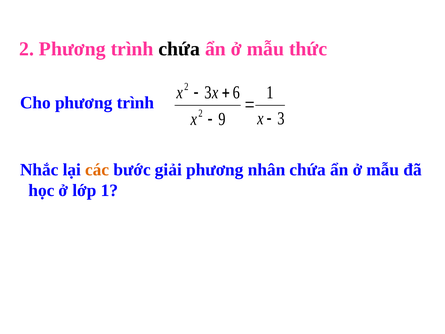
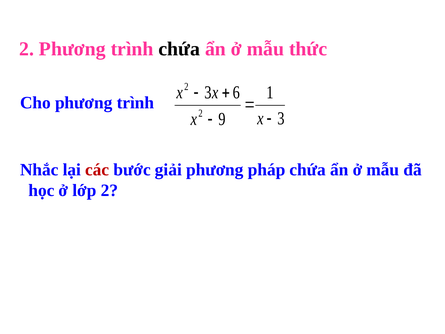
các colour: orange -> red
nhân: nhân -> pháp
lớp 1: 1 -> 2
